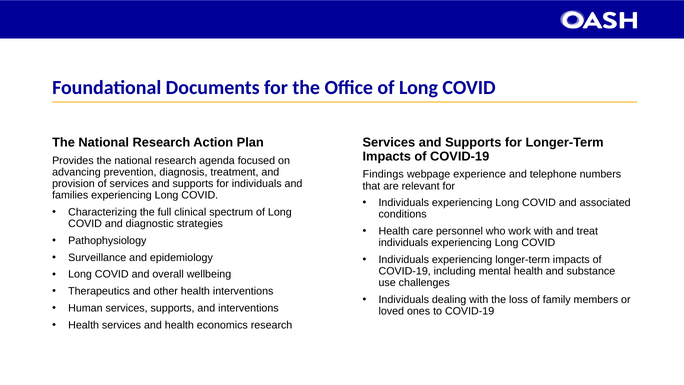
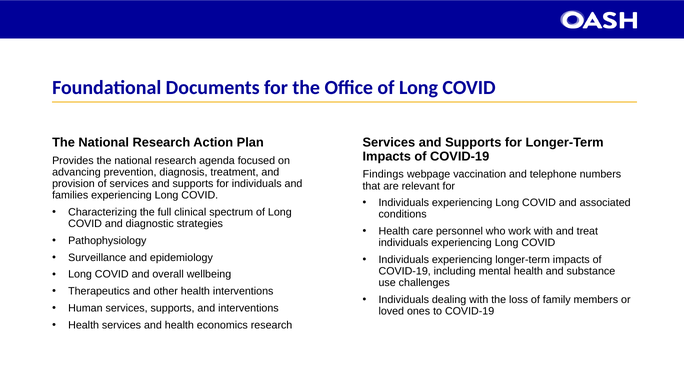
experience: experience -> vaccination
